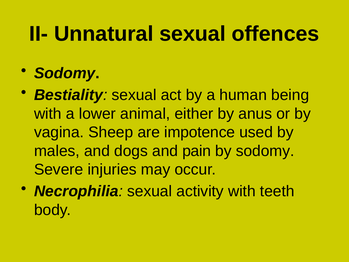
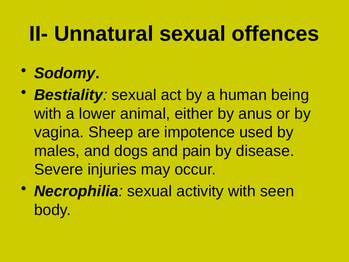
by sodomy: sodomy -> disease
teeth: teeth -> seen
